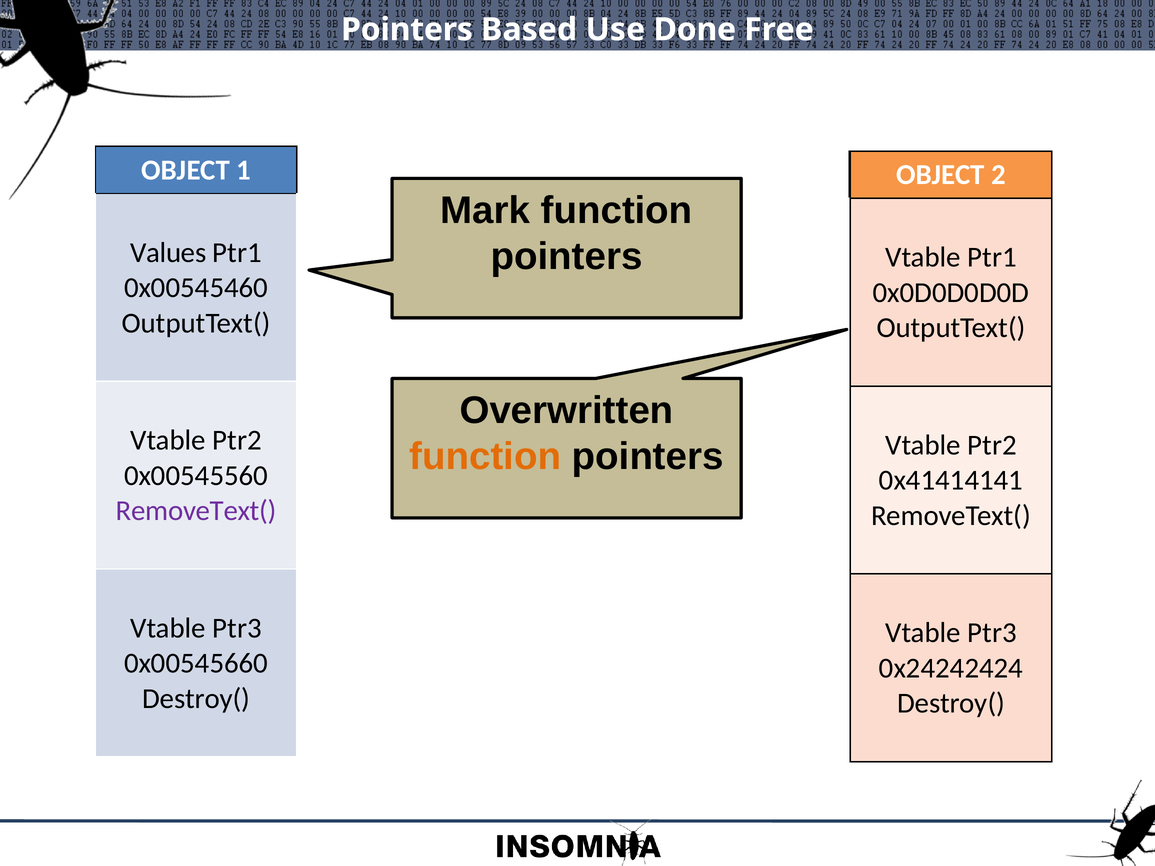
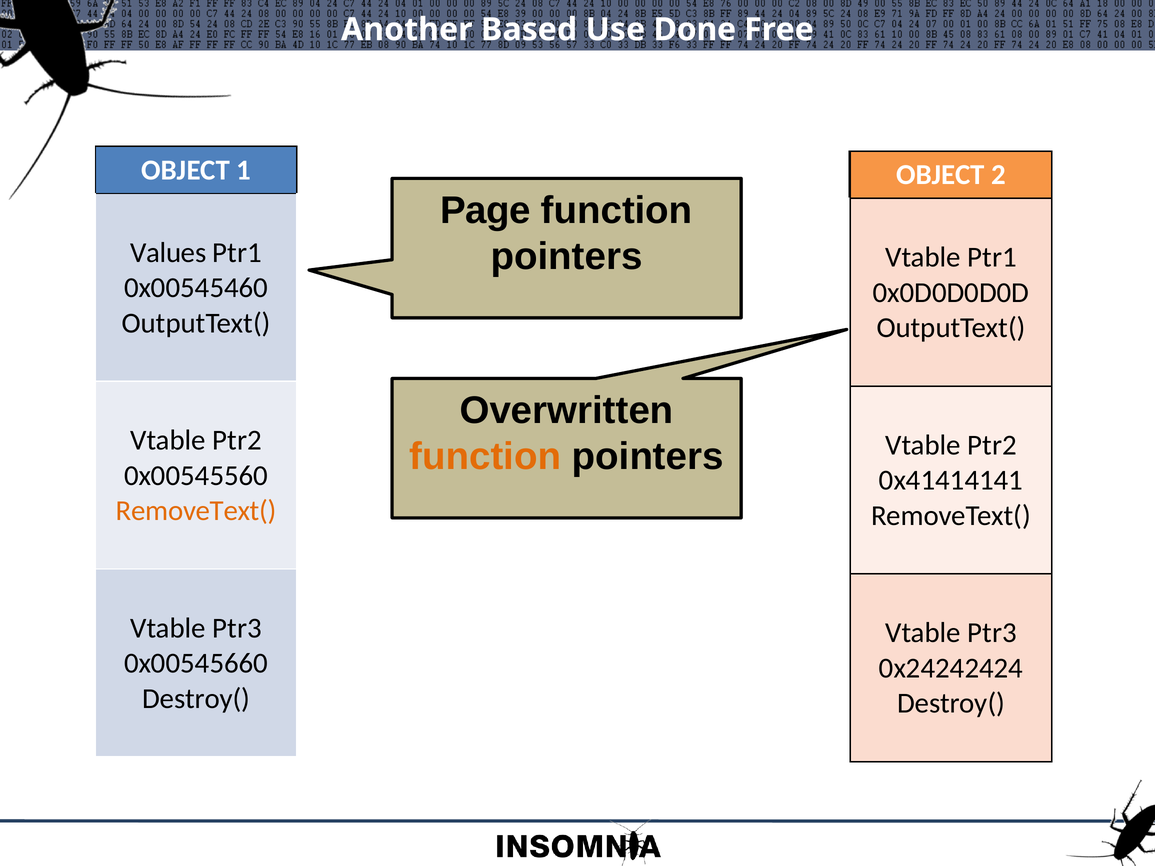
Pointers at (407, 30): Pointers -> Another
Mark: Mark -> Page
RemoveText( at (196, 511) colour: purple -> orange
